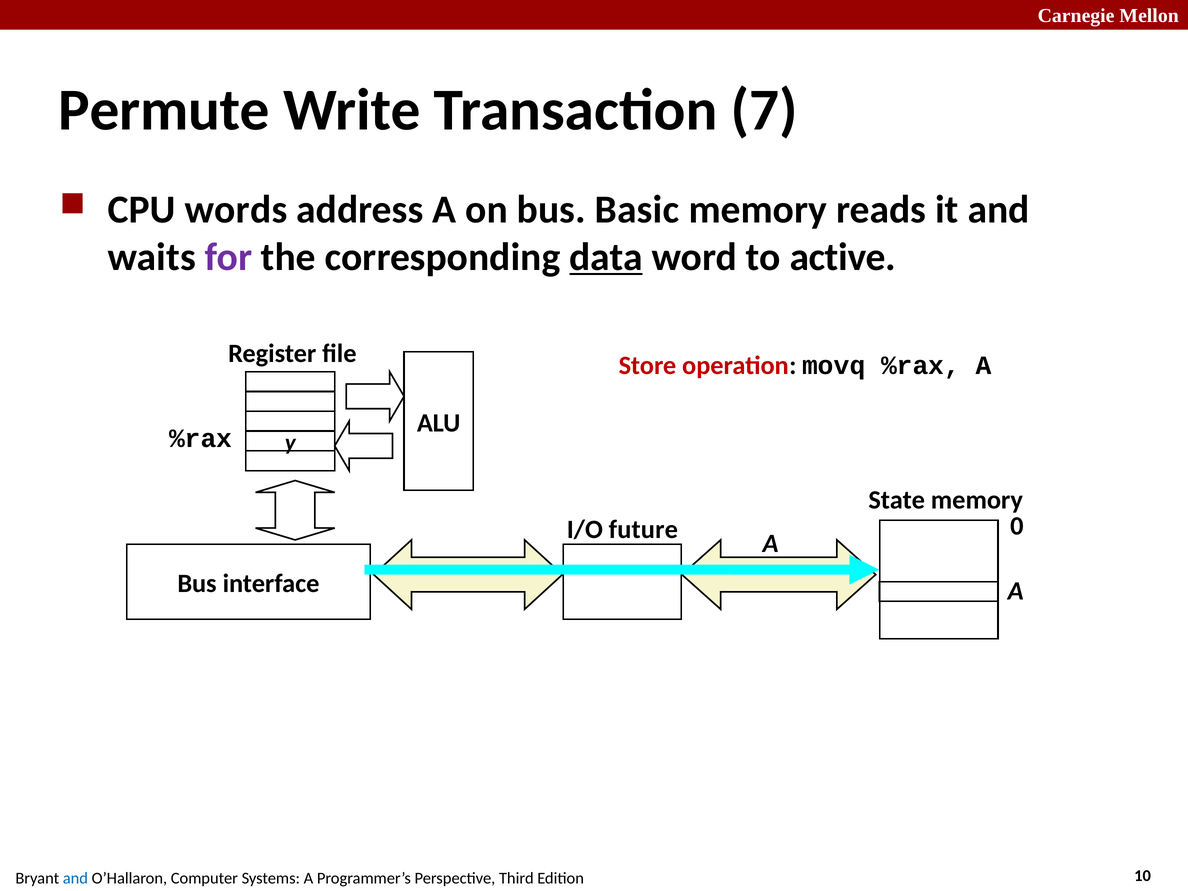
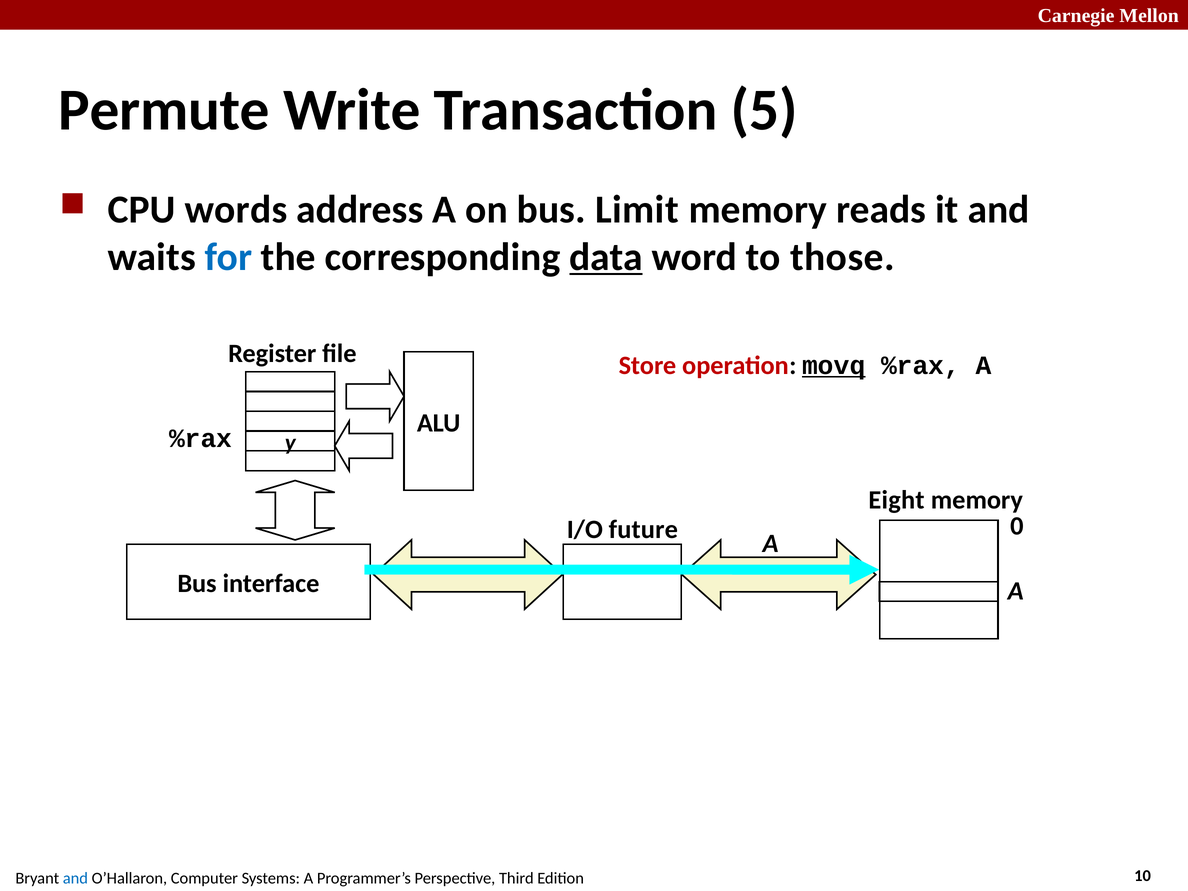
7: 7 -> 5
Basic: Basic -> Limit
for colour: purple -> blue
active: active -> those
movq underline: none -> present
State: State -> Eight
